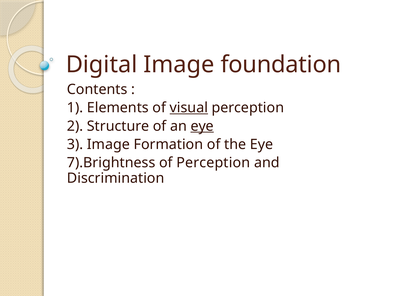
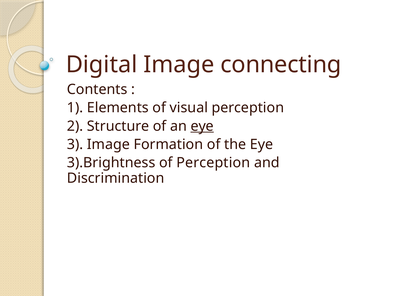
foundation: foundation -> connecting
visual underline: present -> none
7).Brightness: 7).Brightness -> 3).Brightness
